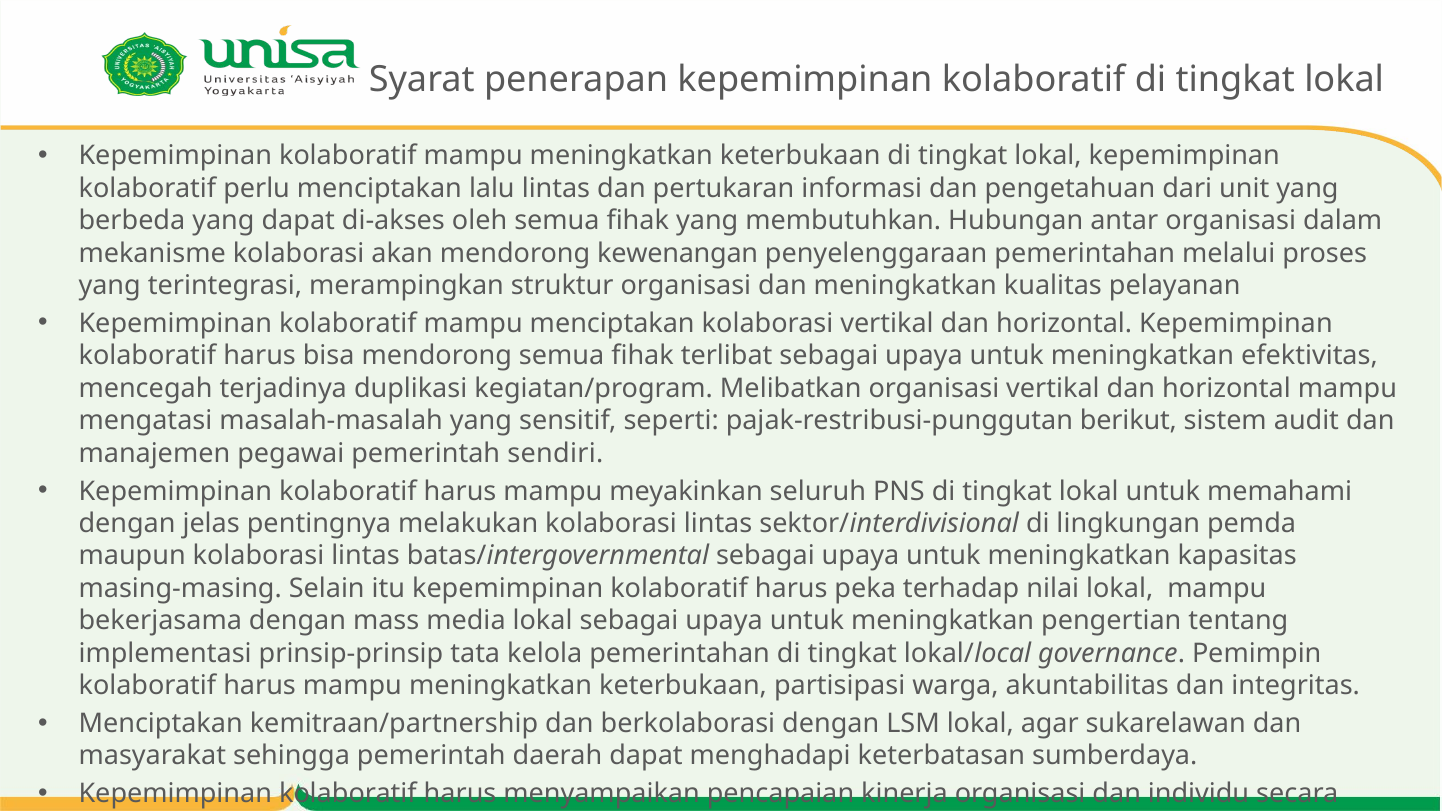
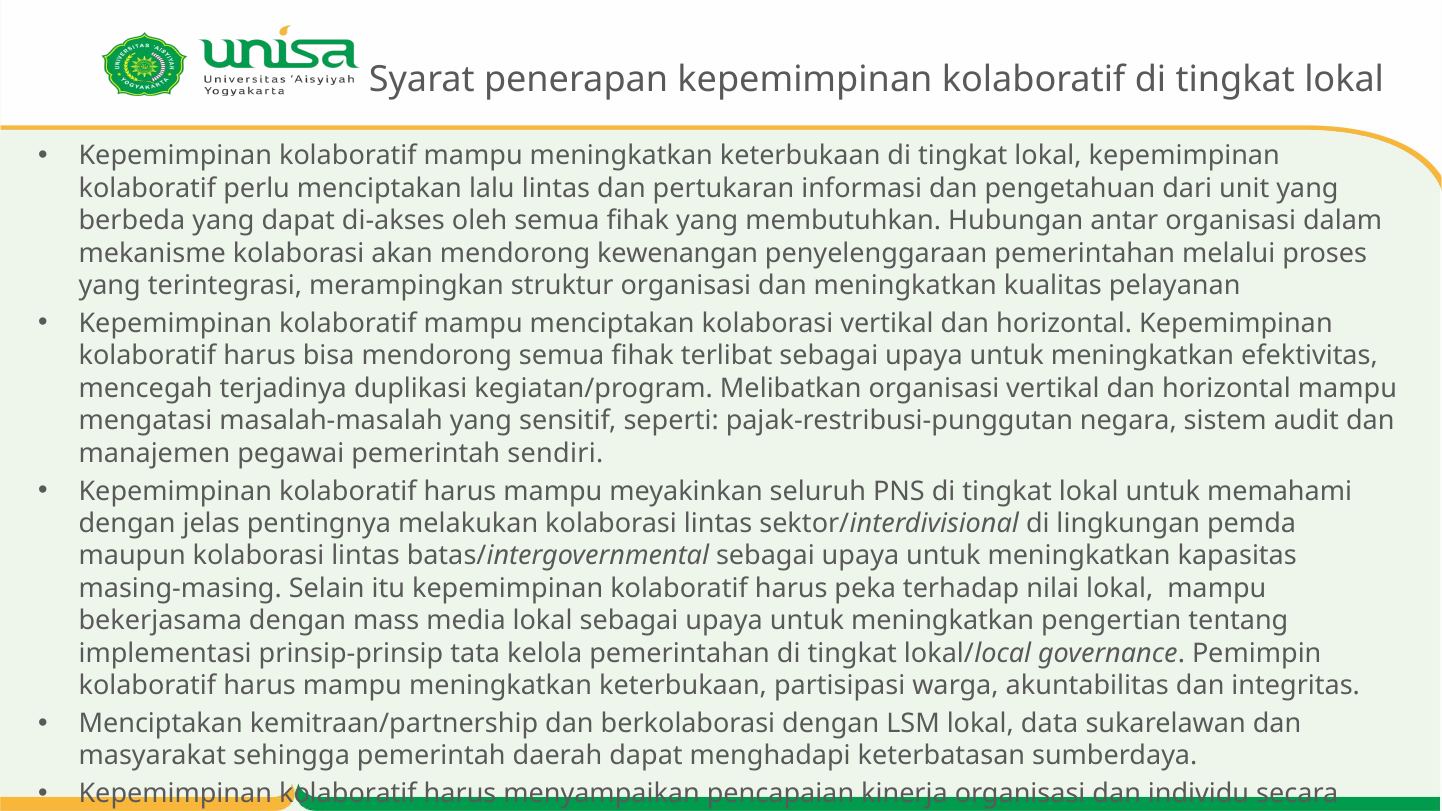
berikut: berikut -> negara
lokal agar: agar -> data
